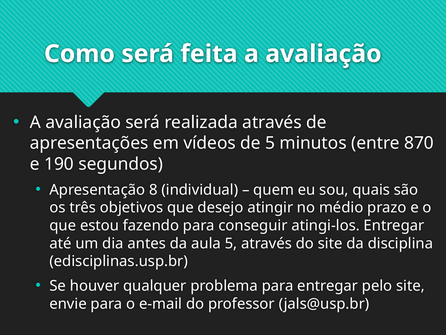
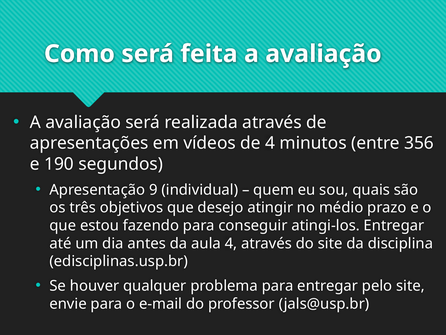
de 5: 5 -> 4
870: 870 -> 356
8: 8 -> 9
aula 5: 5 -> 4
